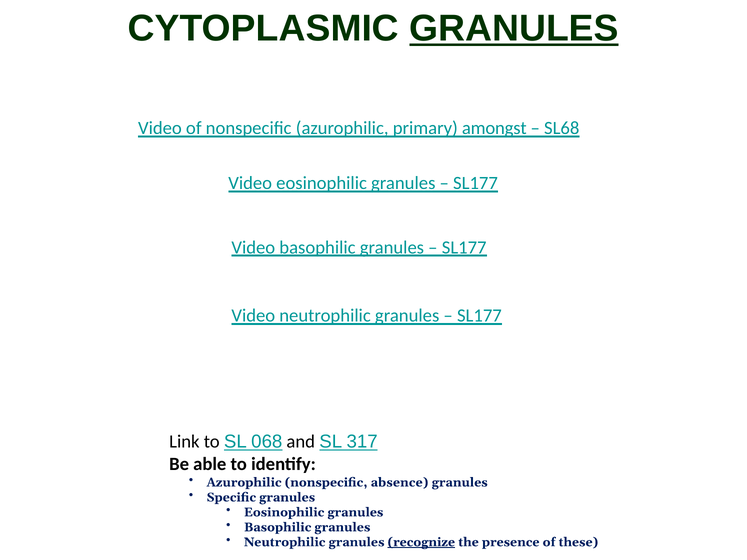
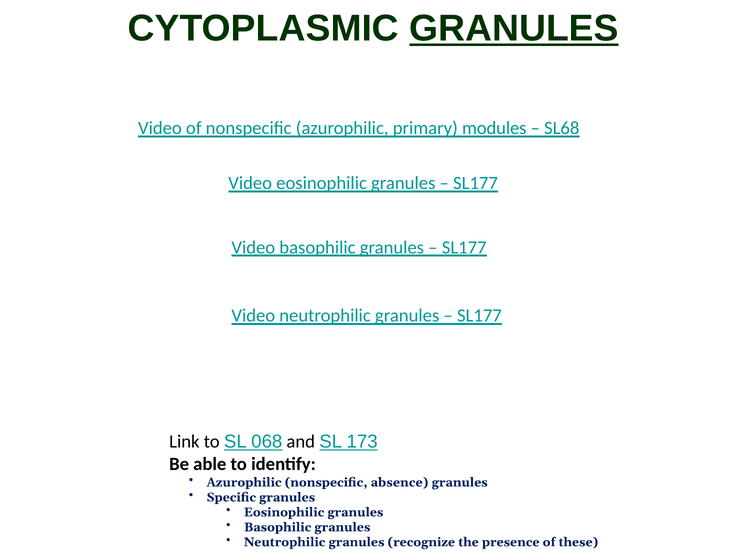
amongst: amongst -> modules
317: 317 -> 173
recognize underline: present -> none
